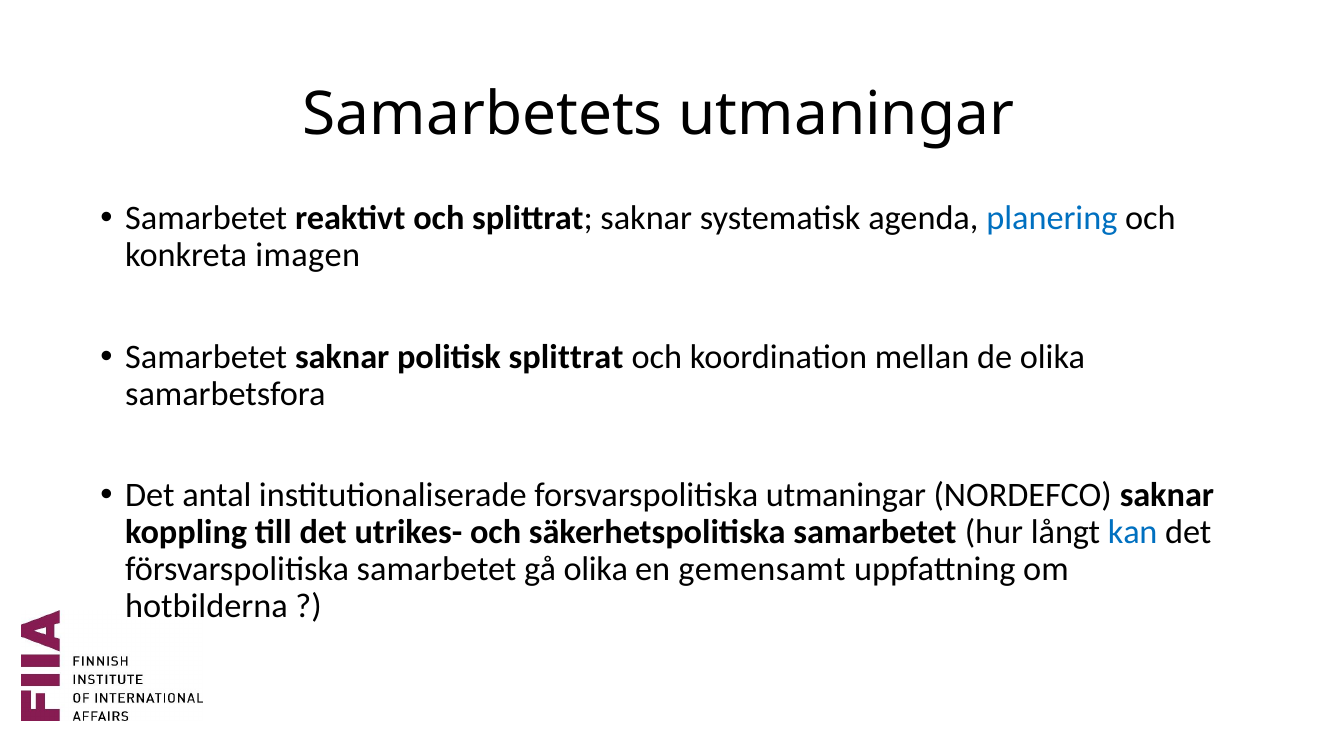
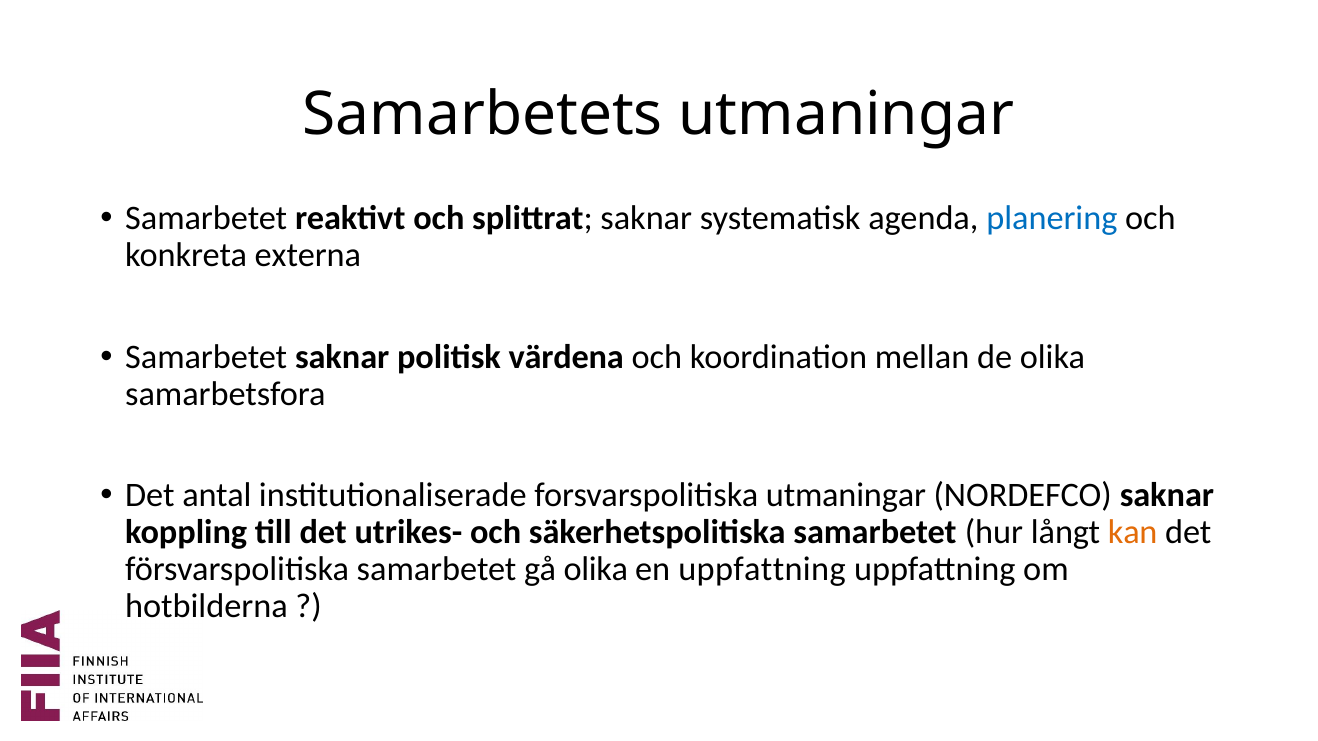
imagen: imagen -> externa
politisk splittrat: splittrat -> värdena
kan colour: blue -> orange
en gemensamt: gemensamt -> uppfattning
